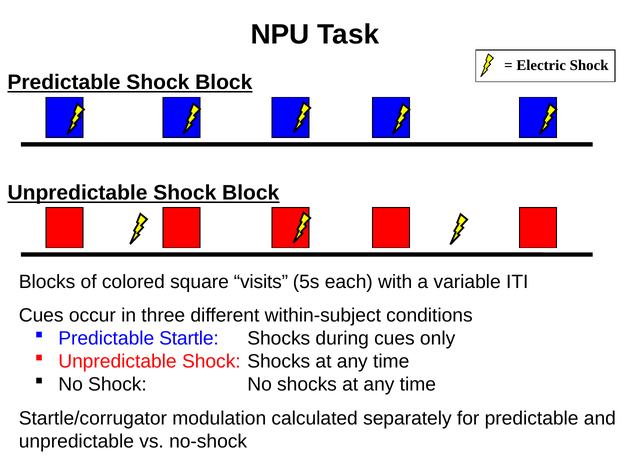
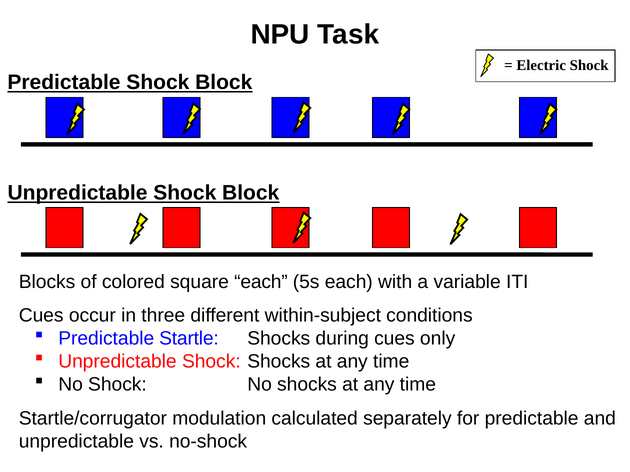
square visits: visits -> each
